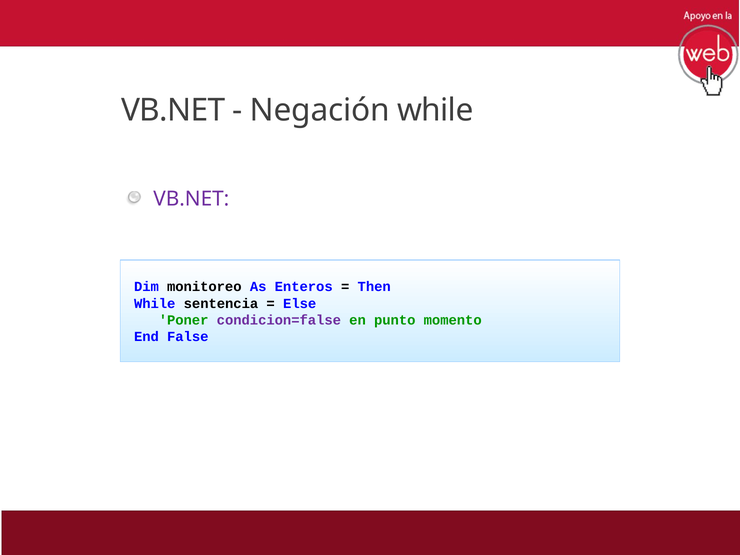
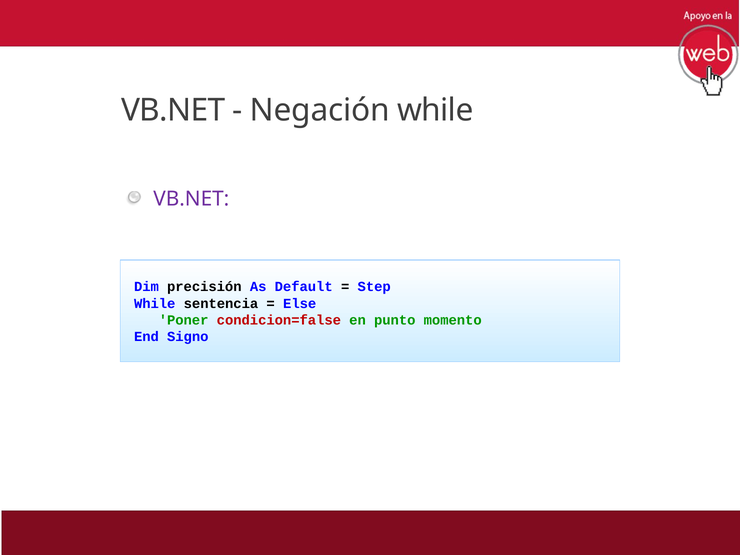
monitoreo: monitoreo -> precisión
Enteros: Enteros -> Default
Then: Then -> Step
condicion=false colour: purple -> red
False: False -> Signo
